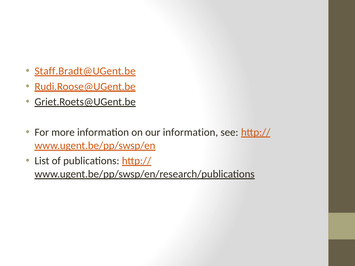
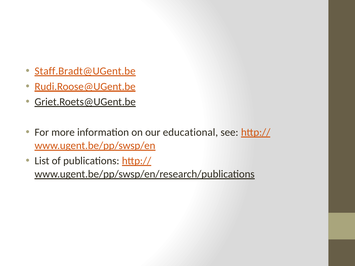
our information: information -> educational
